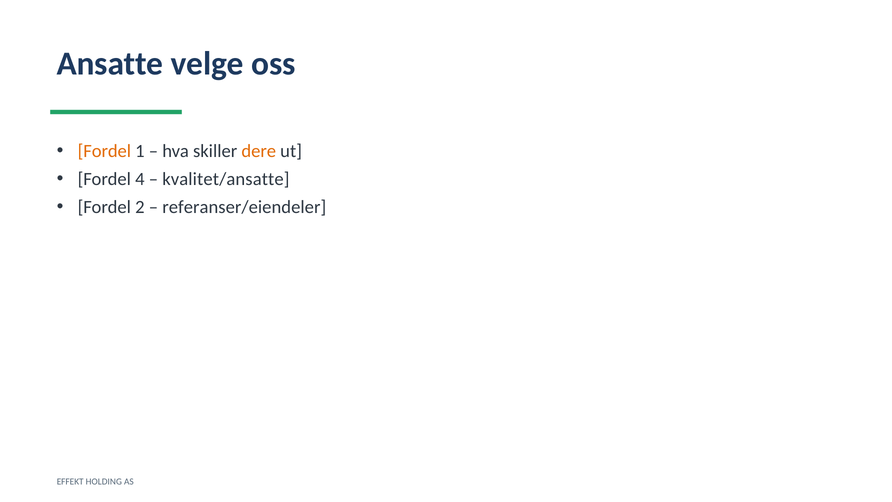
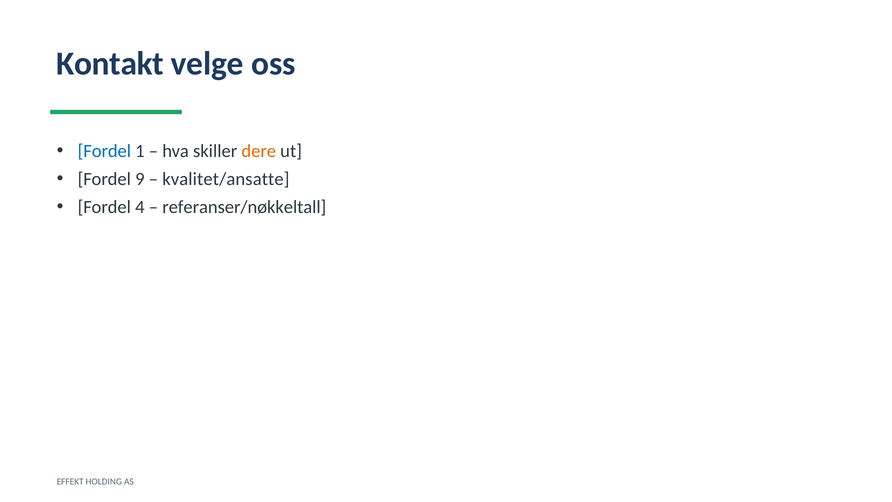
Ansatte: Ansatte -> Kontakt
Fordel at (104, 151) colour: orange -> blue
4: 4 -> 9
2: 2 -> 4
referanser/eiendeler: referanser/eiendeler -> referanser/nøkkeltall
